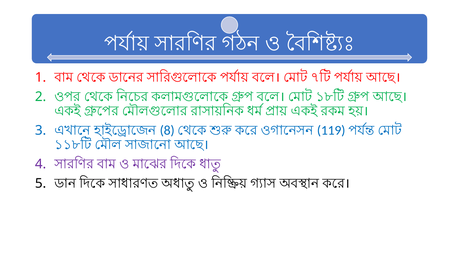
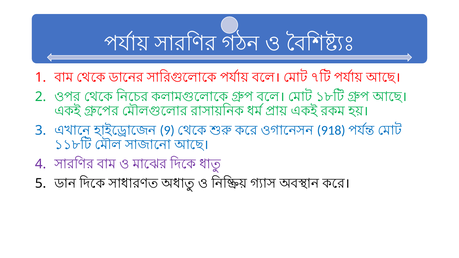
8: 8 -> 9
119: 119 -> 918
